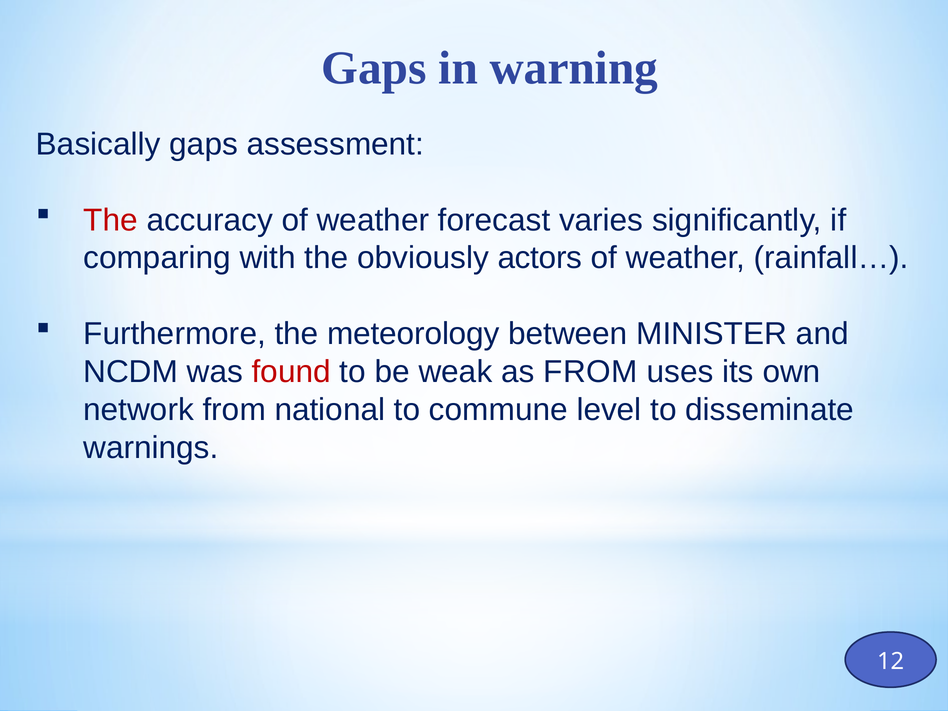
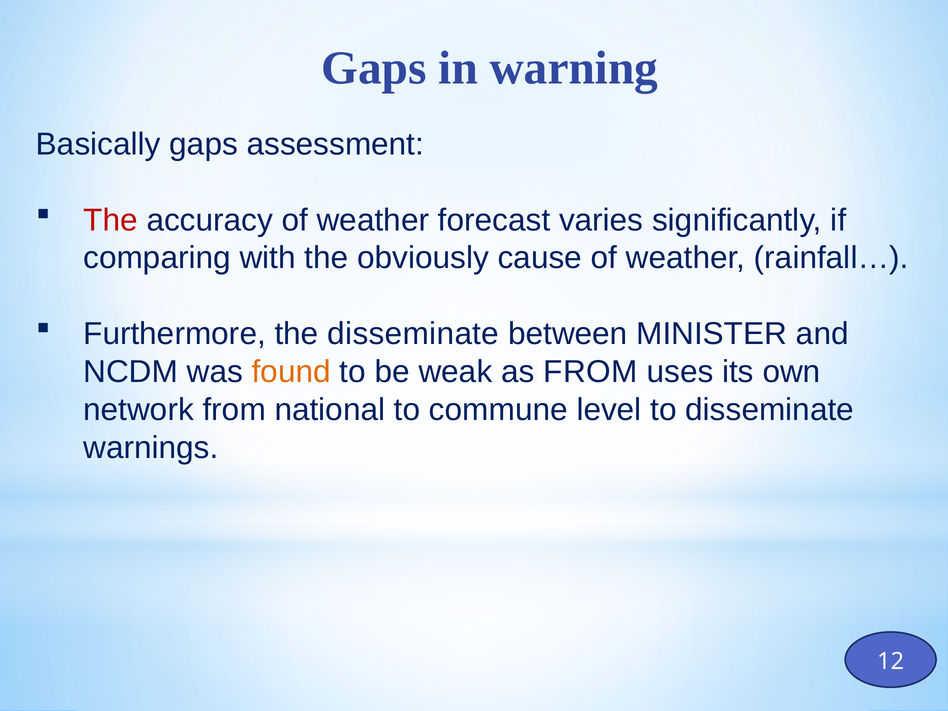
actors: actors -> cause
the meteorology: meteorology -> disseminate
found colour: red -> orange
